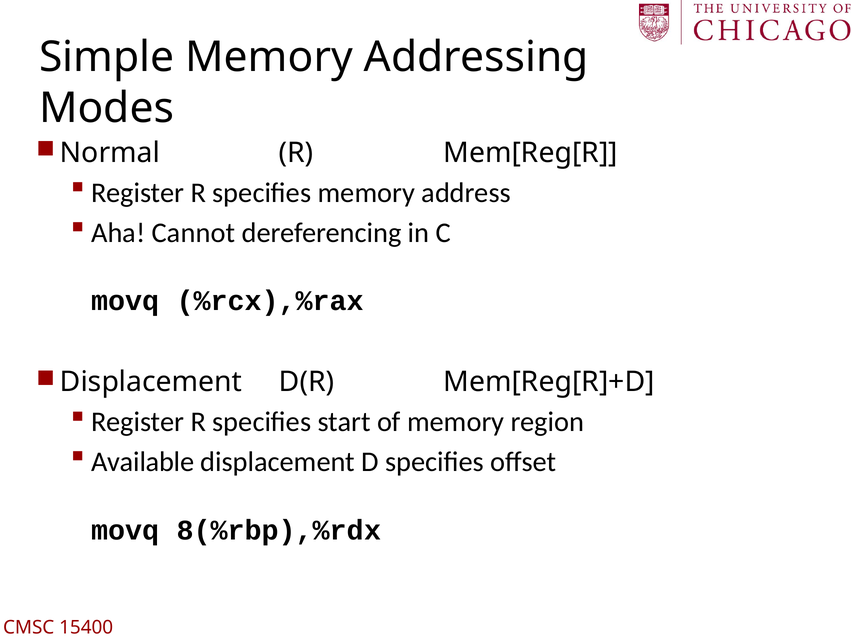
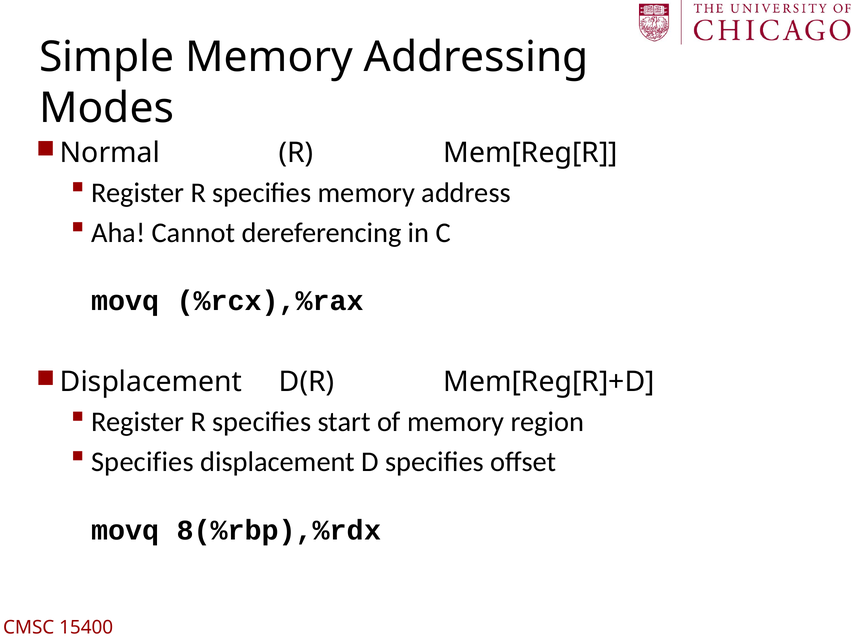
Available at (143, 462): Available -> Specifies
